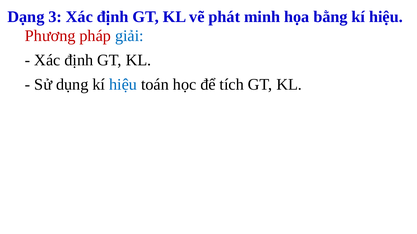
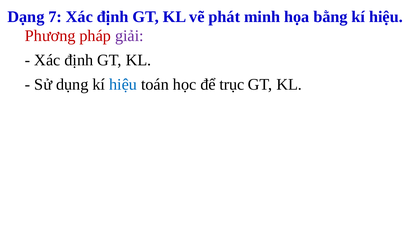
3: 3 -> 7
giải colour: blue -> purple
tích: tích -> trục
